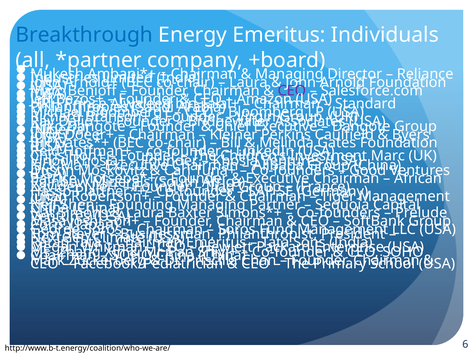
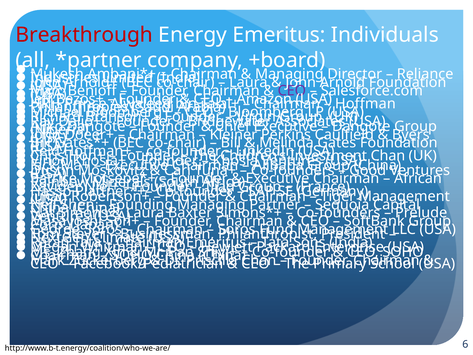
Breakthrough colour: blue -> red
Standard: Standard -> Hoffman
Marc at (388, 156): Marc -> Chan
